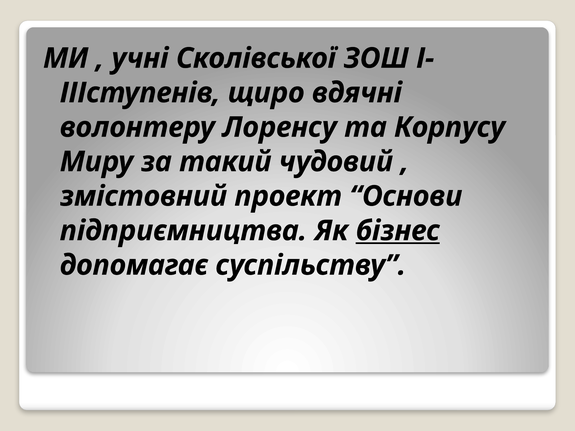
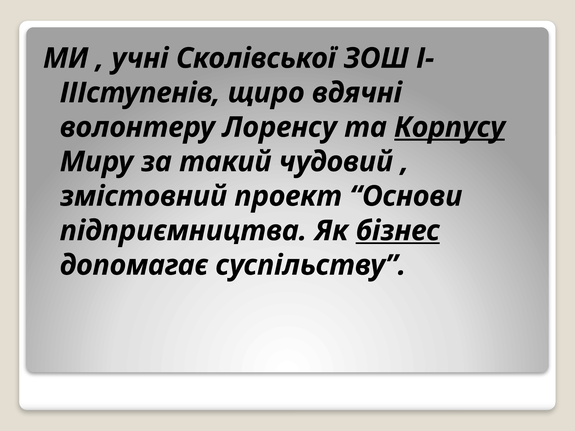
Корпусу underline: none -> present
